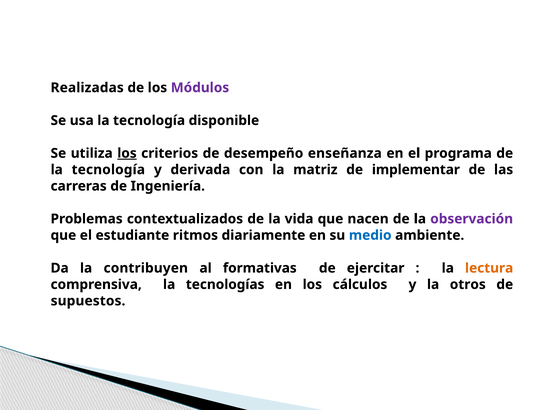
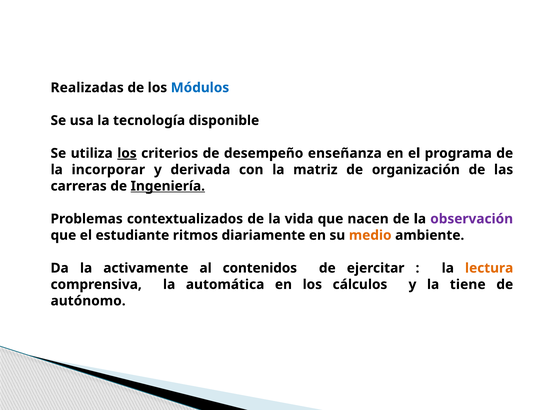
Módulos colour: purple -> blue
tecnología at (108, 170): tecnología -> incorporar
implementar: implementar -> organización
Ingeniería underline: none -> present
medio colour: blue -> orange
contribuyen: contribuyen -> activamente
formativas: formativas -> contenidos
tecnologías: tecnologías -> automática
otros: otros -> tiene
supuestos: supuestos -> autónomo
